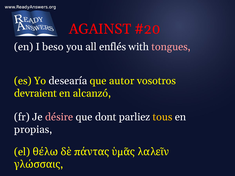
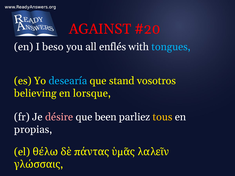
tongues colour: pink -> light blue
desearía colour: white -> light blue
autor: autor -> stand
devraient: devraient -> believing
alcanzó: alcanzó -> lorsque
dont: dont -> been
